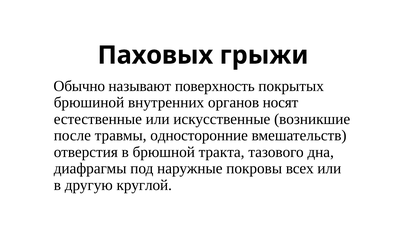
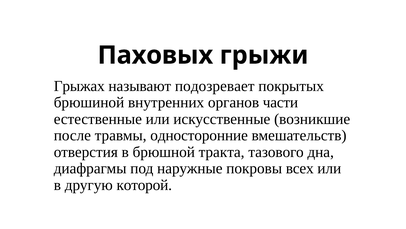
Обычно: Обычно -> Грыжах
поверхность: поверхность -> подозревает
носят: носят -> части
круглой: круглой -> которой
